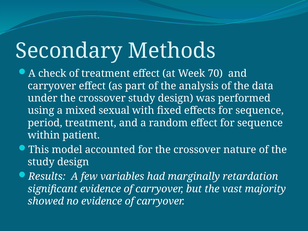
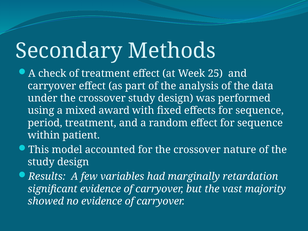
70: 70 -> 25
sexual: sexual -> award
